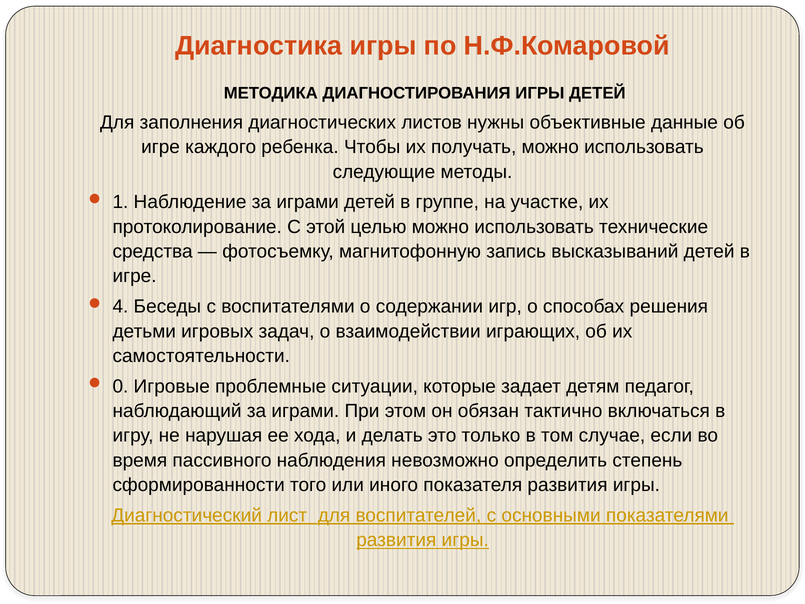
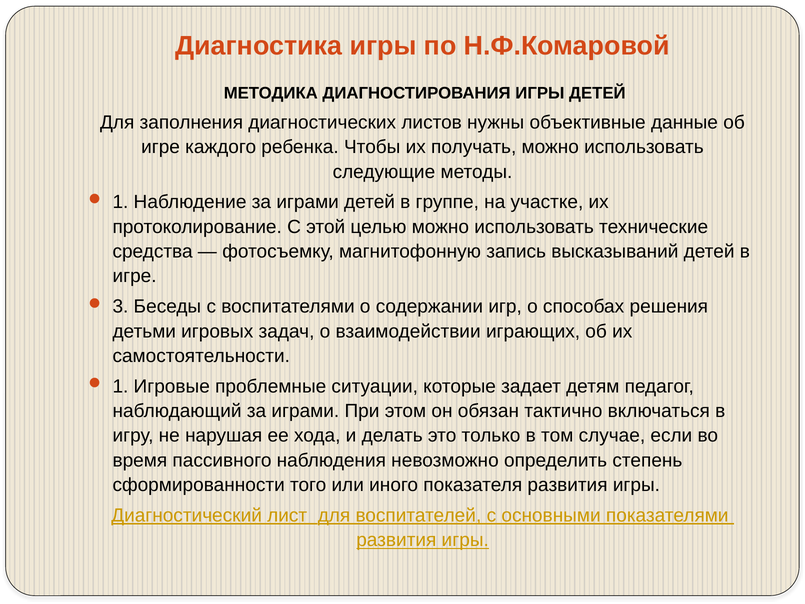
4: 4 -> 3
0 at (120, 386): 0 -> 1
